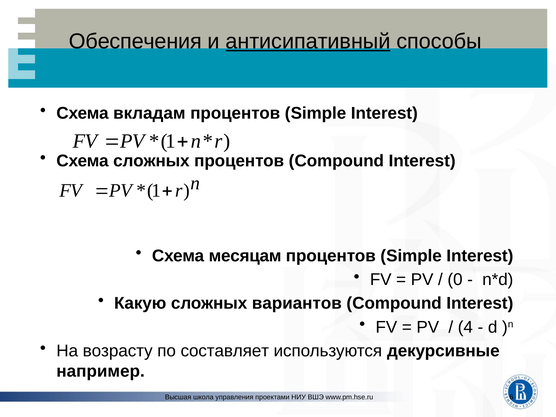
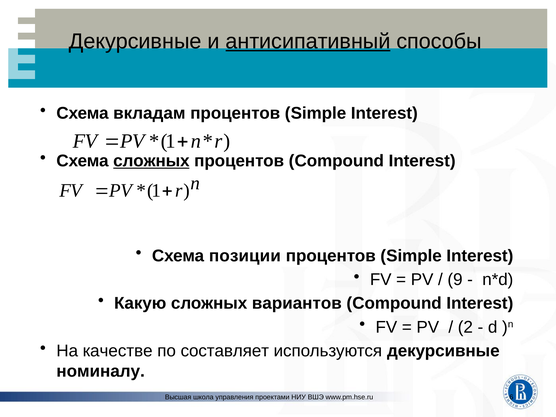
Обеспечения at (135, 41): Обеспечения -> Декурсивные
сложных at (151, 161) underline: none -> present
месяцам: месяцам -> позиции
0: 0 -> 9
4: 4 -> 2
возрасту: возрасту -> качестве
например: например -> номиналу
